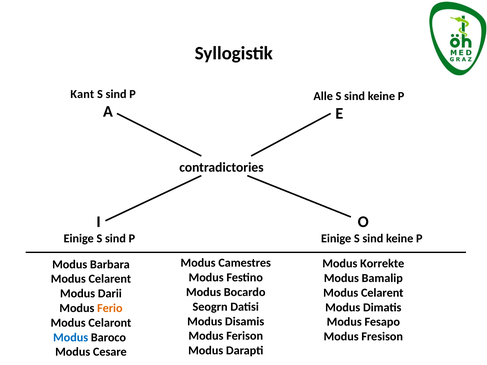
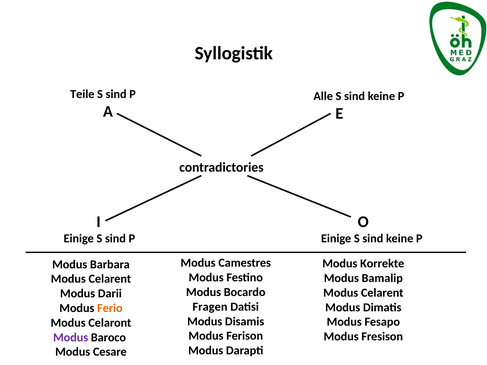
Kant: Kant -> Teile
Seogrn: Seogrn -> Fragen
Modus at (71, 338) colour: blue -> purple
